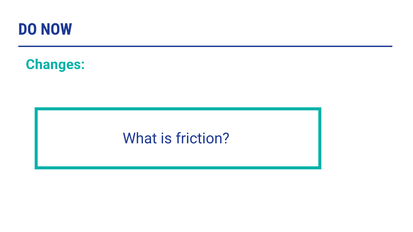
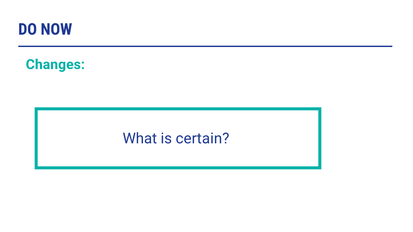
friction: friction -> certain
